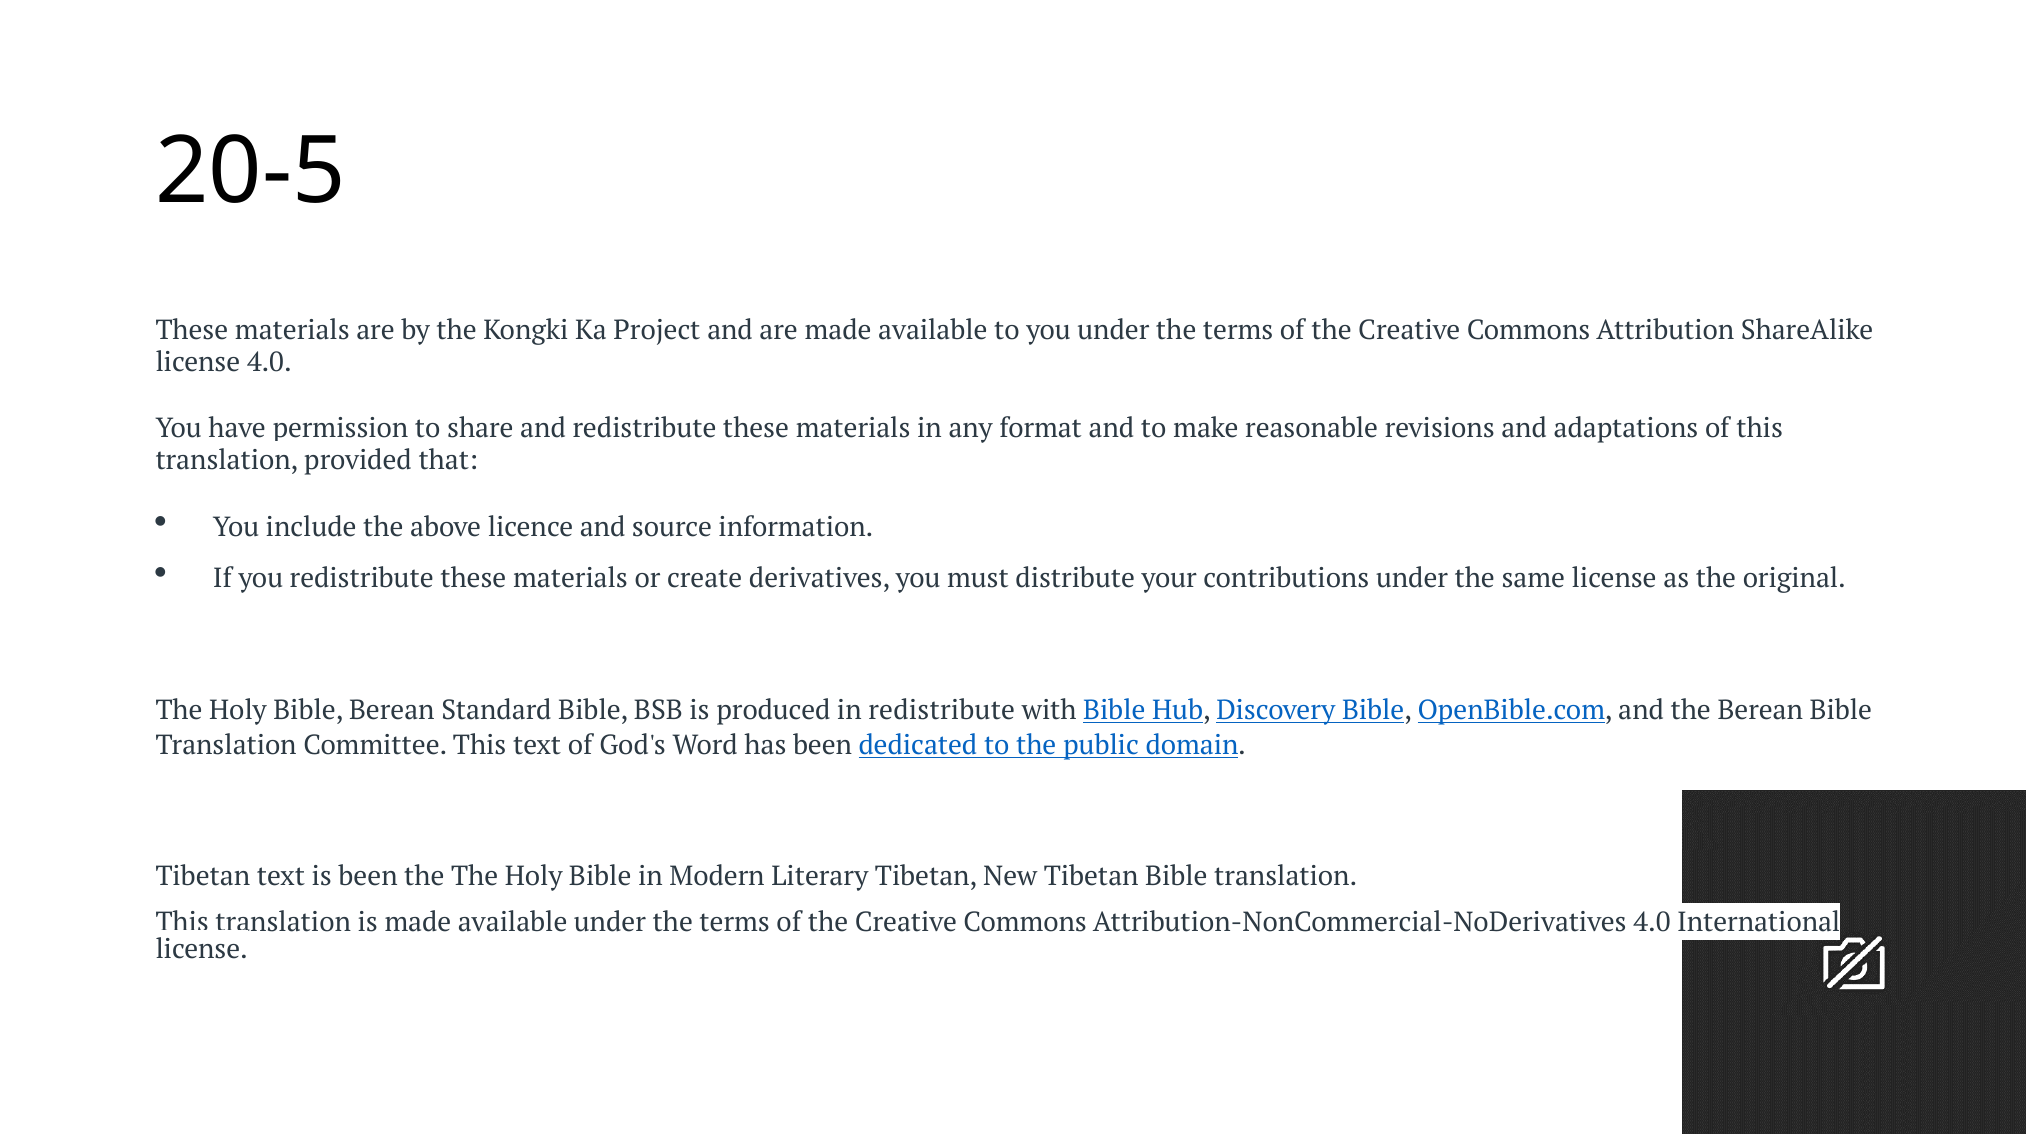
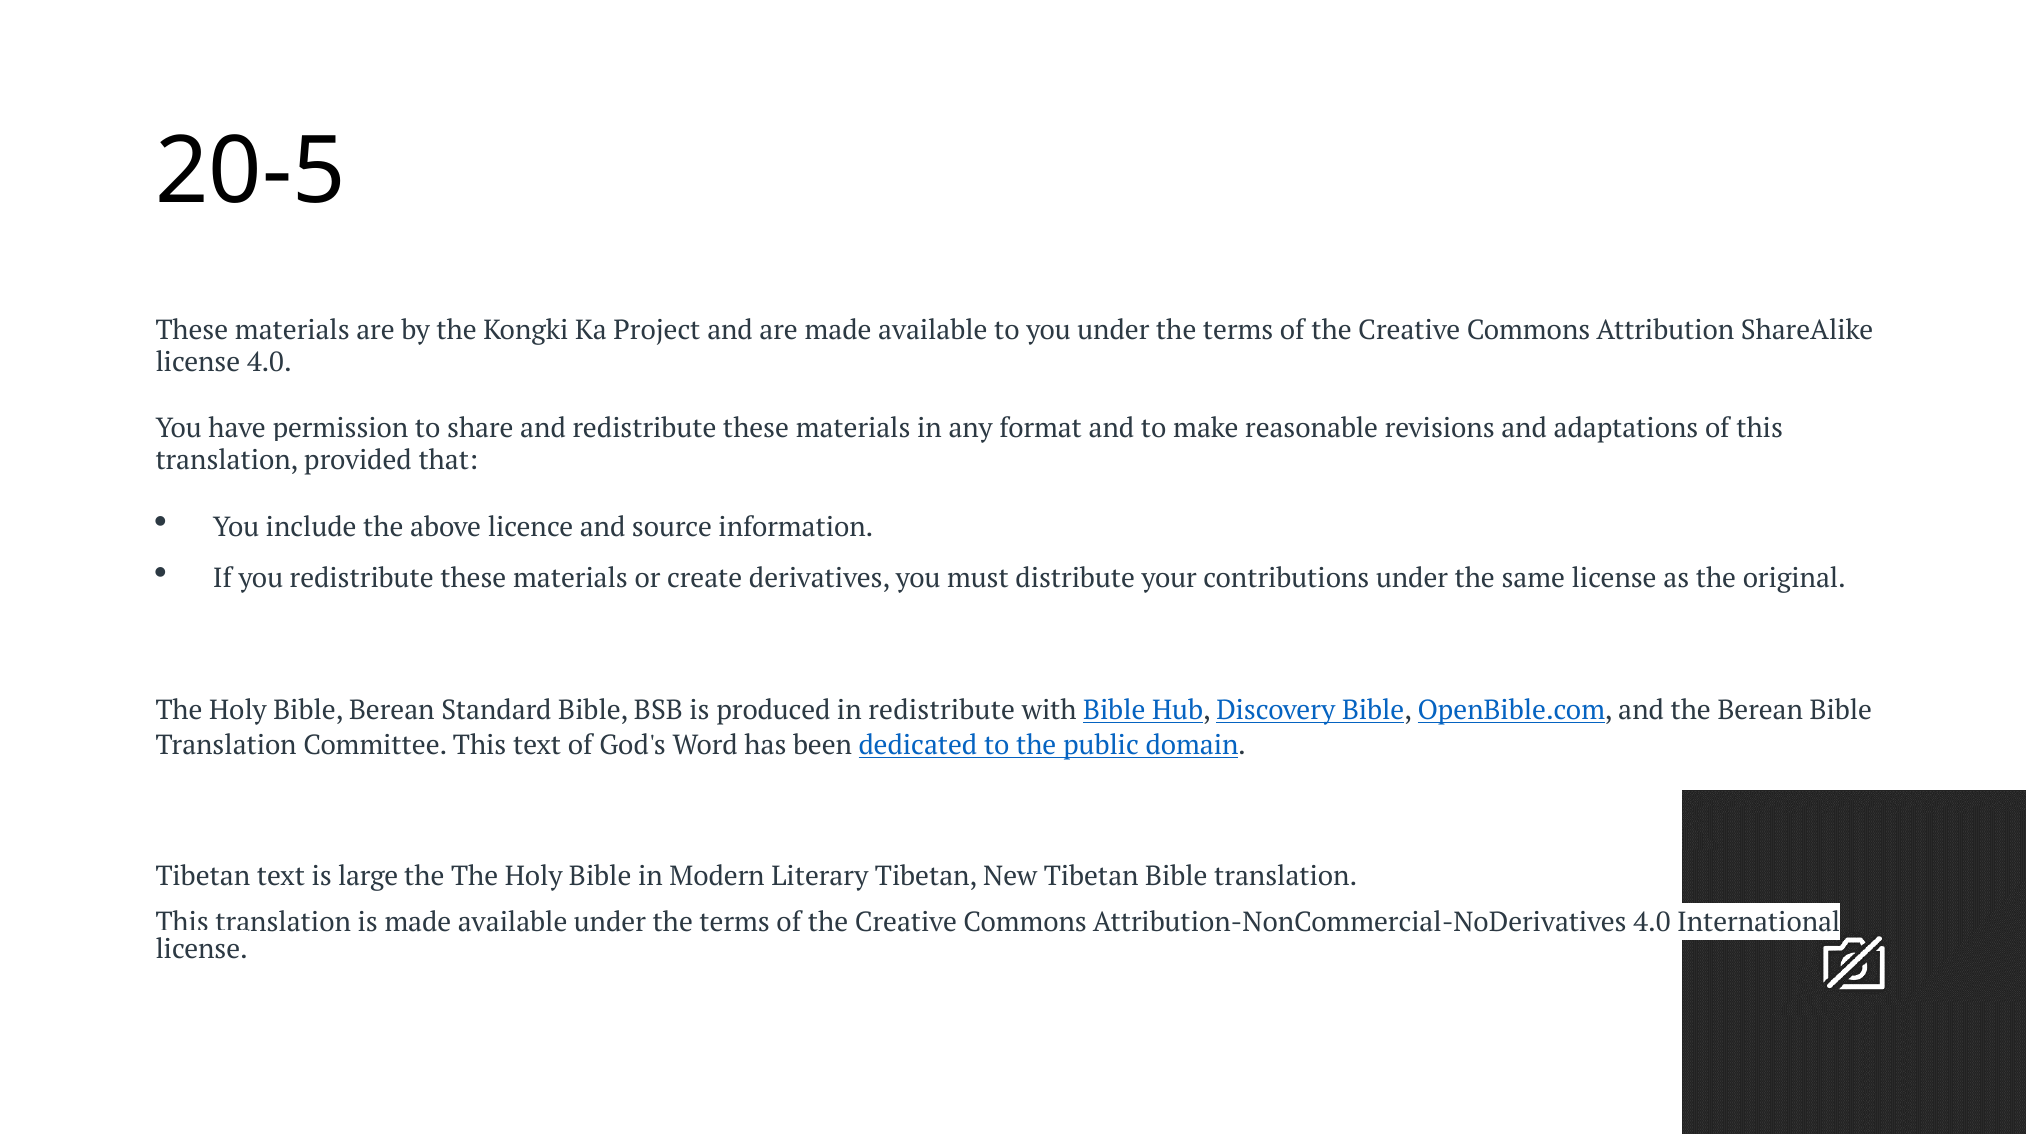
is been: been -> large
